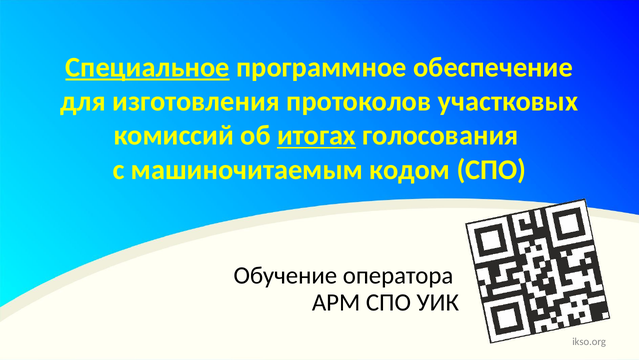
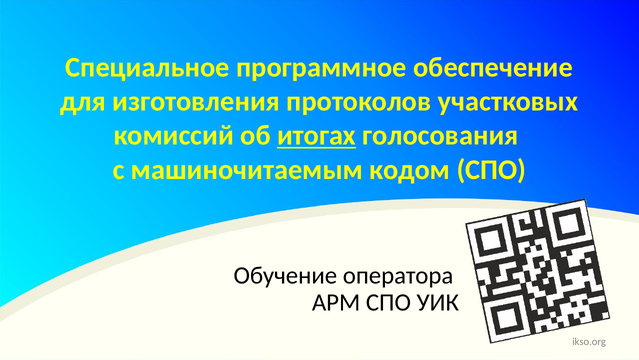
Специальное underline: present -> none
